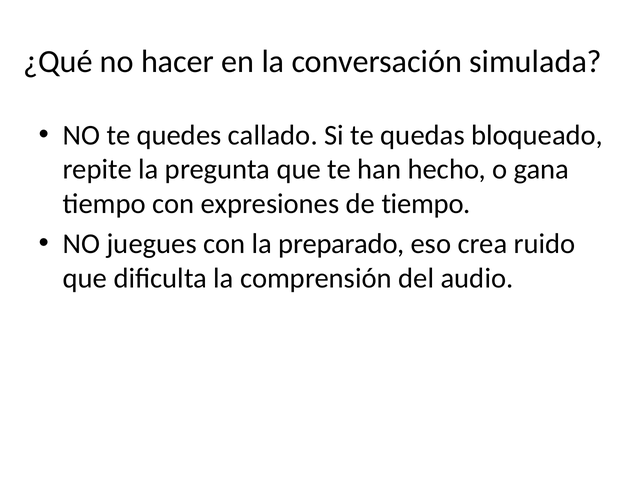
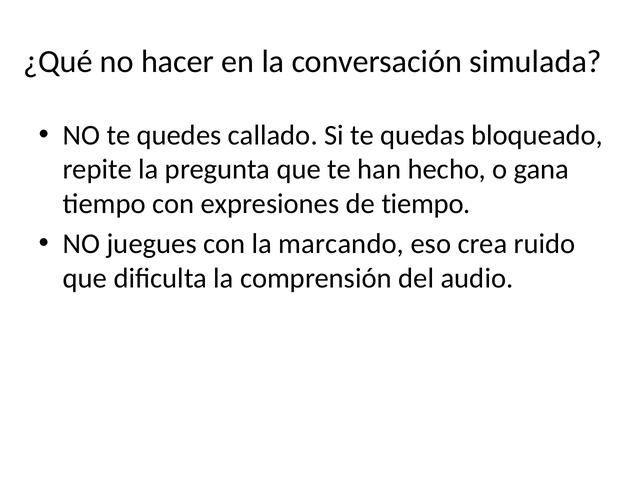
preparado: preparado -> marcando
